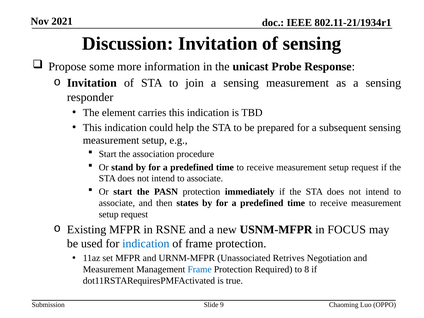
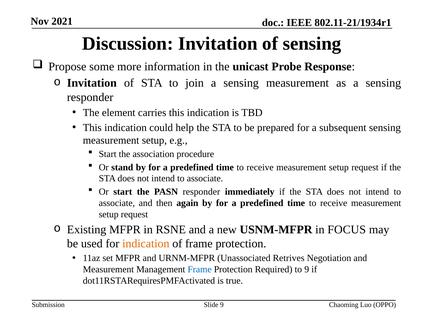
PASN protection: protection -> responder
states: states -> again
indication at (146, 244) colour: blue -> orange
to 8: 8 -> 9
